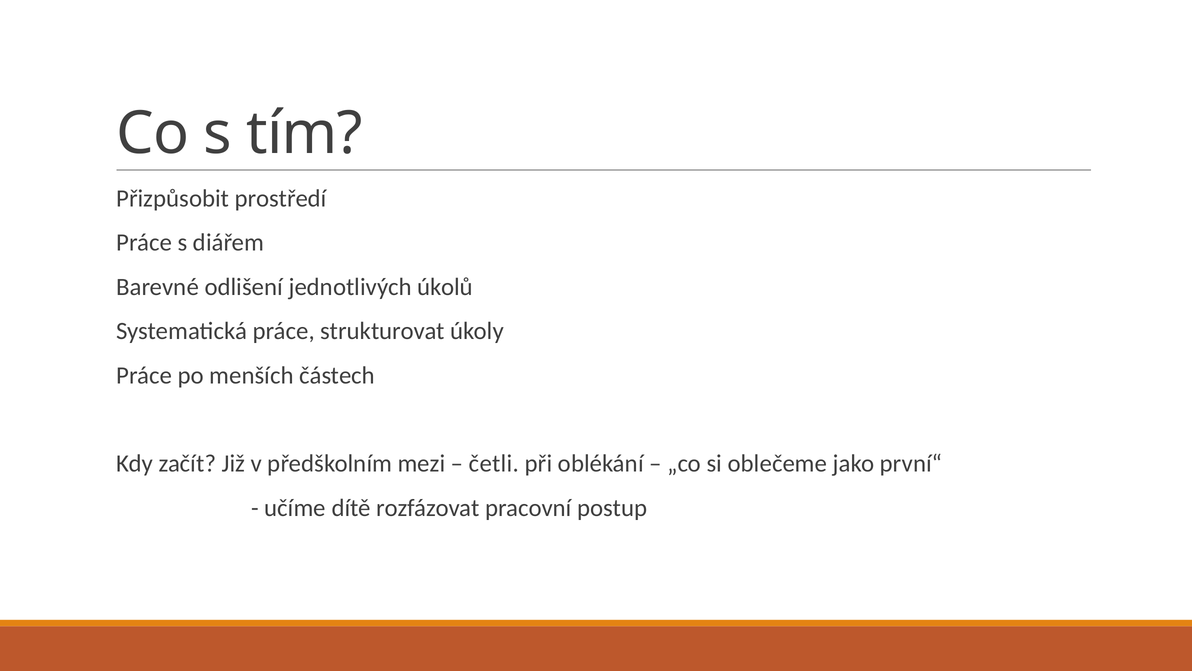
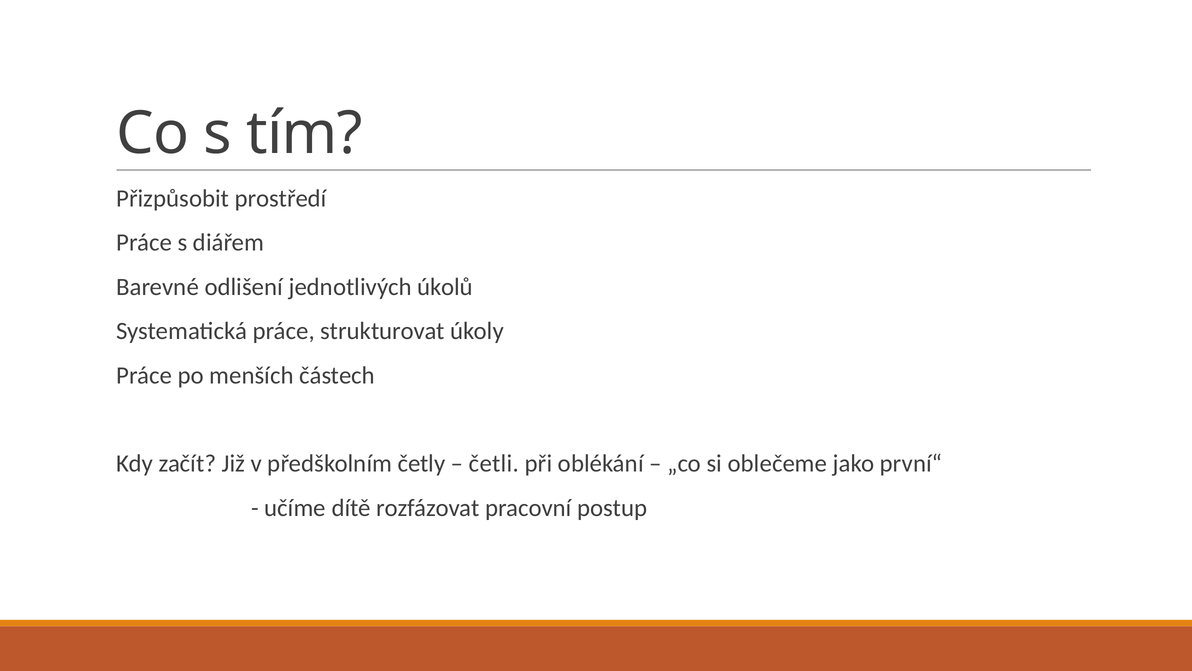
mezi: mezi -> četly
